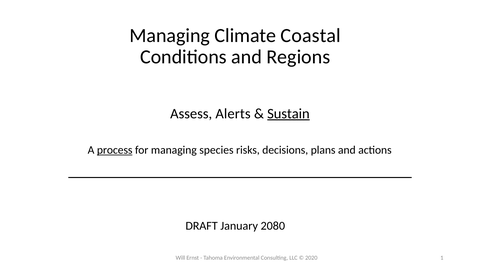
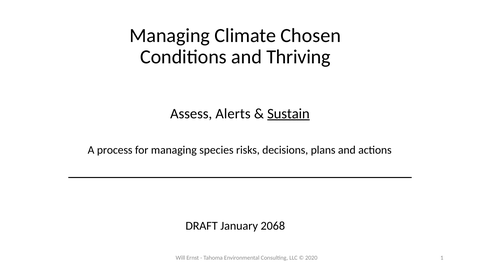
Coastal: Coastal -> Chosen
Regions: Regions -> Thriving
process underline: present -> none
2080: 2080 -> 2068
